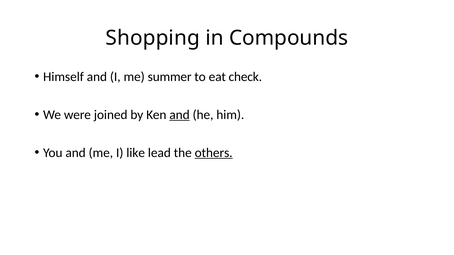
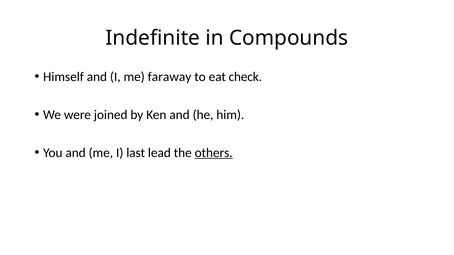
Shopping: Shopping -> Indefinite
summer: summer -> faraway
and at (180, 115) underline: present -> none
like: like -> last
